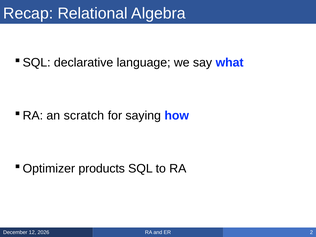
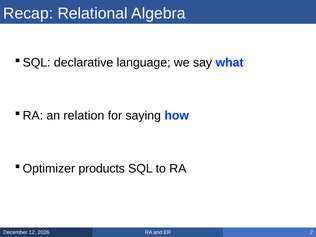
scratch: scratch -> relation
